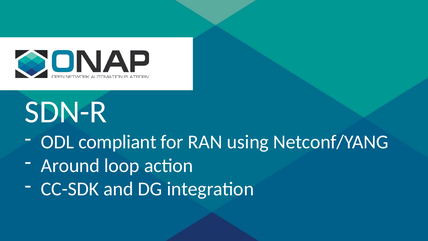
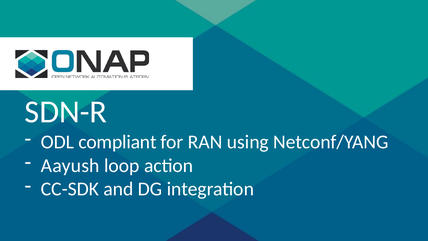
Around: Around -> Aayush
